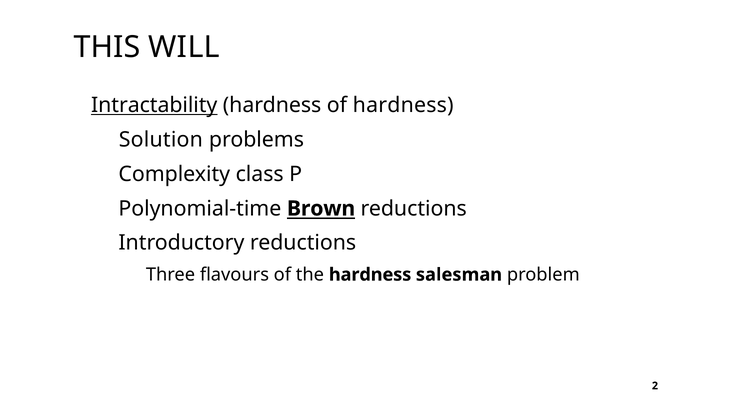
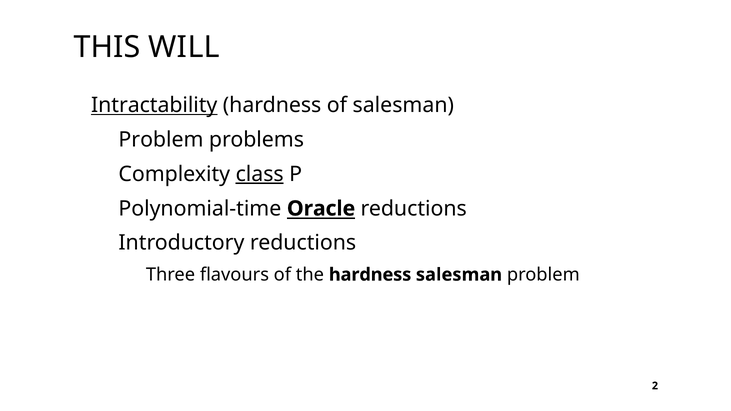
of hardness: hardness -> salesman
Solution at (161, 140): Solution -> Problem
class underline: none -> present
Brown: Brown -> Oracle
